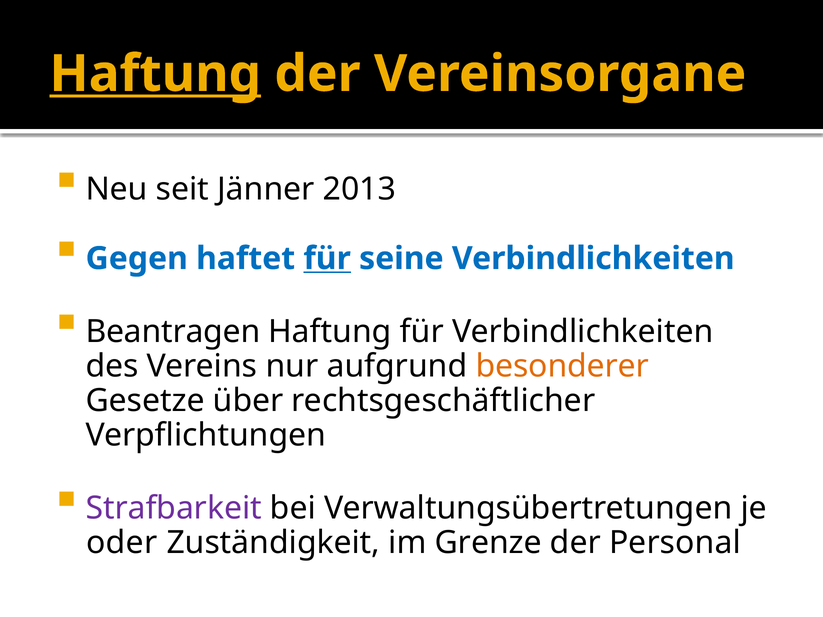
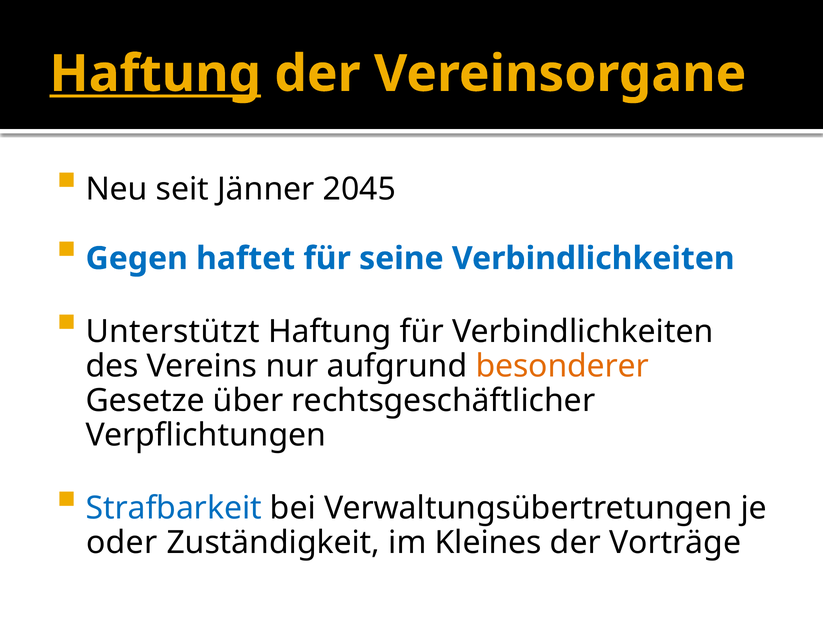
2013: 2013 -> 2045
für at (327, 259) underline: present -> none
Beantragen: Beantragen -> Unterstützt
Strafbarkeit colour: purple -> blue
Grenze: Grenze -> Kleines
Personal: Personal -> Vorträge
